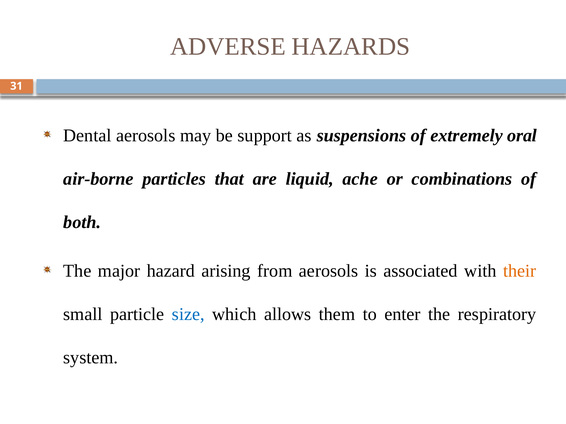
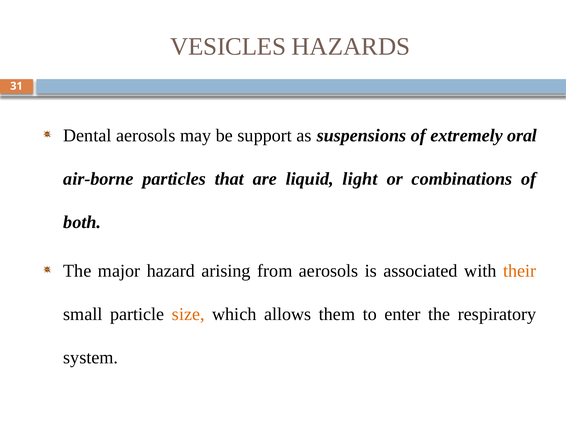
ADVERSE: ADVERSE -> VESICLES
ache: ache -> light
size colour: blue -> orange
